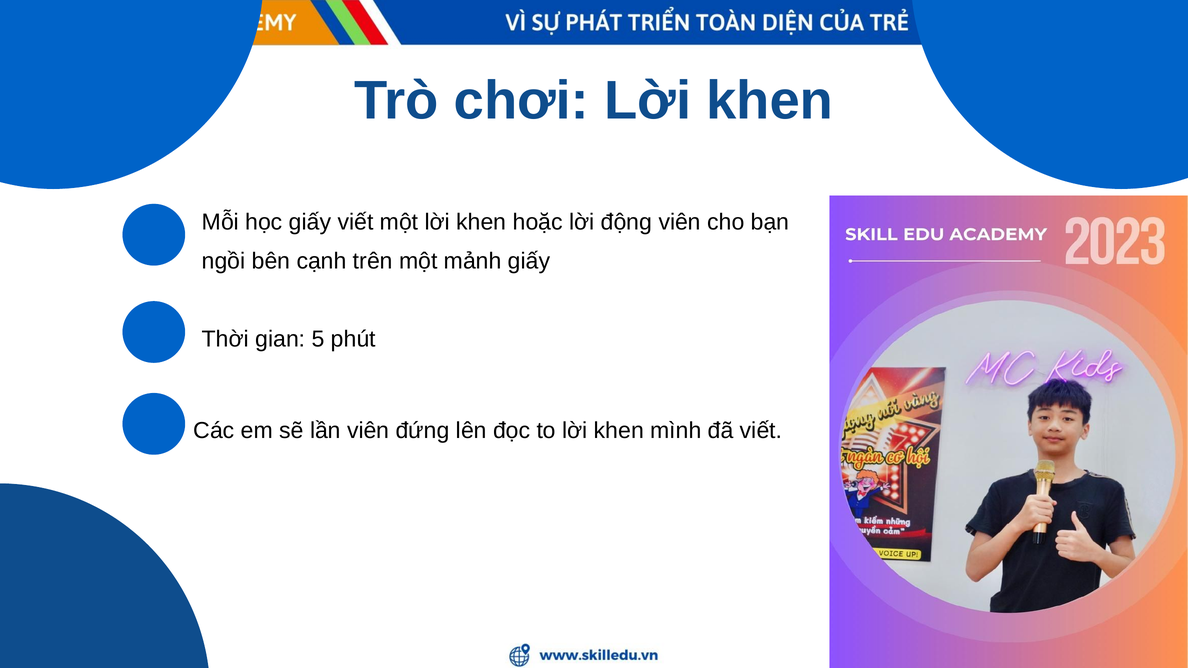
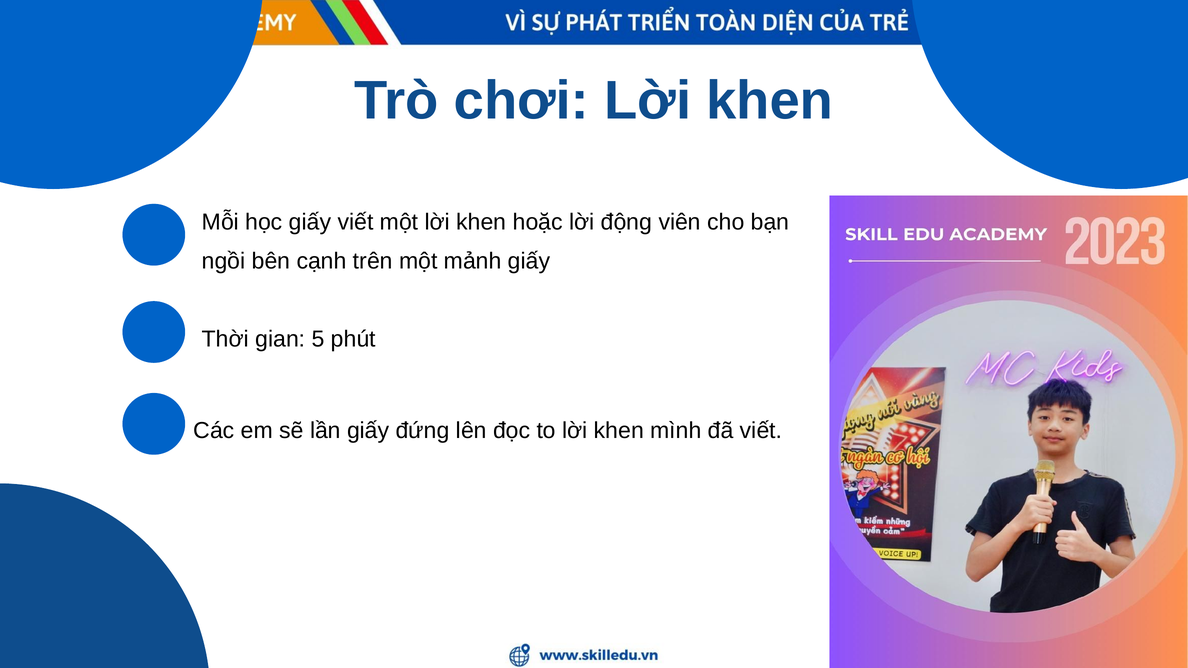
lần viên: viên -> giấy
